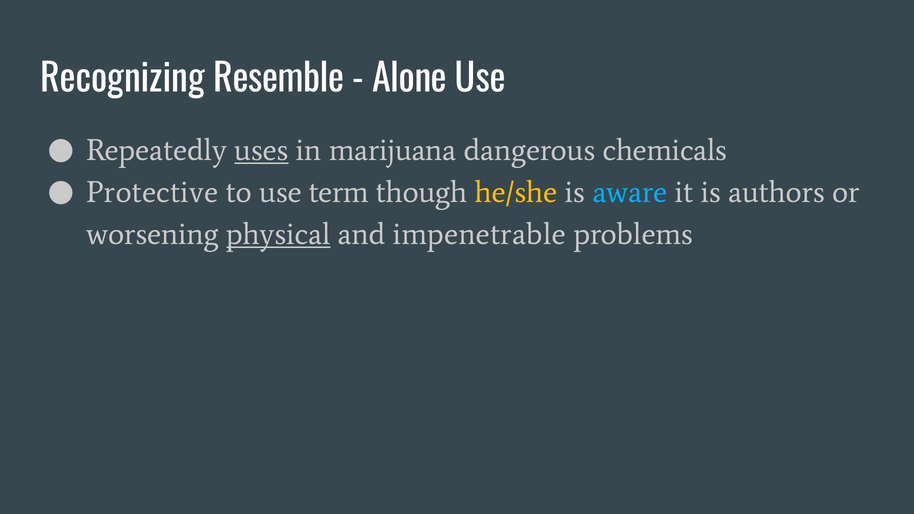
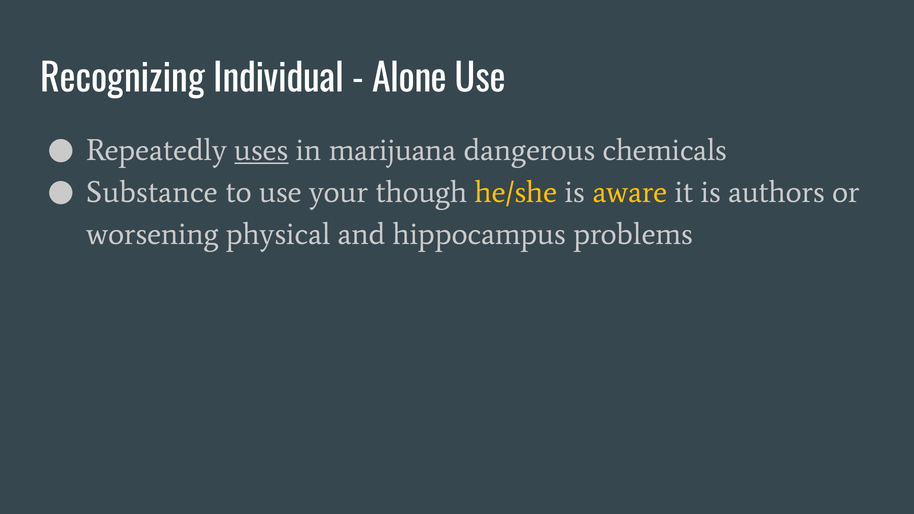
Resemble: Resemble -> Individual
Protective: Protective -> Substance
term: term -> your
aware colour: light blue -> yellow
physical underline: present -> none
impenetrable: impenetrable -> hippocampus
